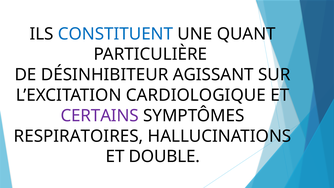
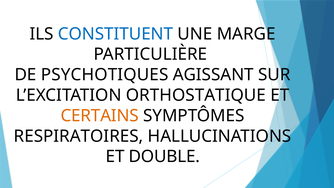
QUANT: QUANT -> MARGE
DÉSINHIBITEUR: DÉSINHIBITEUR -> PSYCHOTIQUES
CARDIOLOGIQUE: CARDIOLOGIQUE -> ORTHOSTATIQUE
CERTAINS colour: purple -> orange
